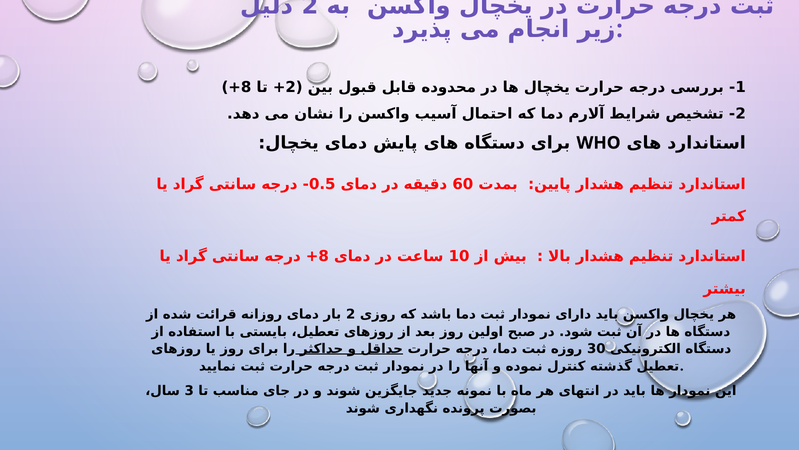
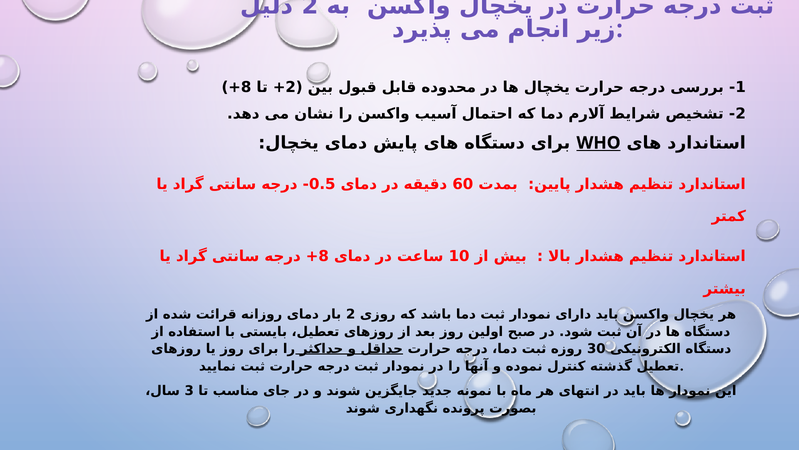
WHO underline: none -> present
